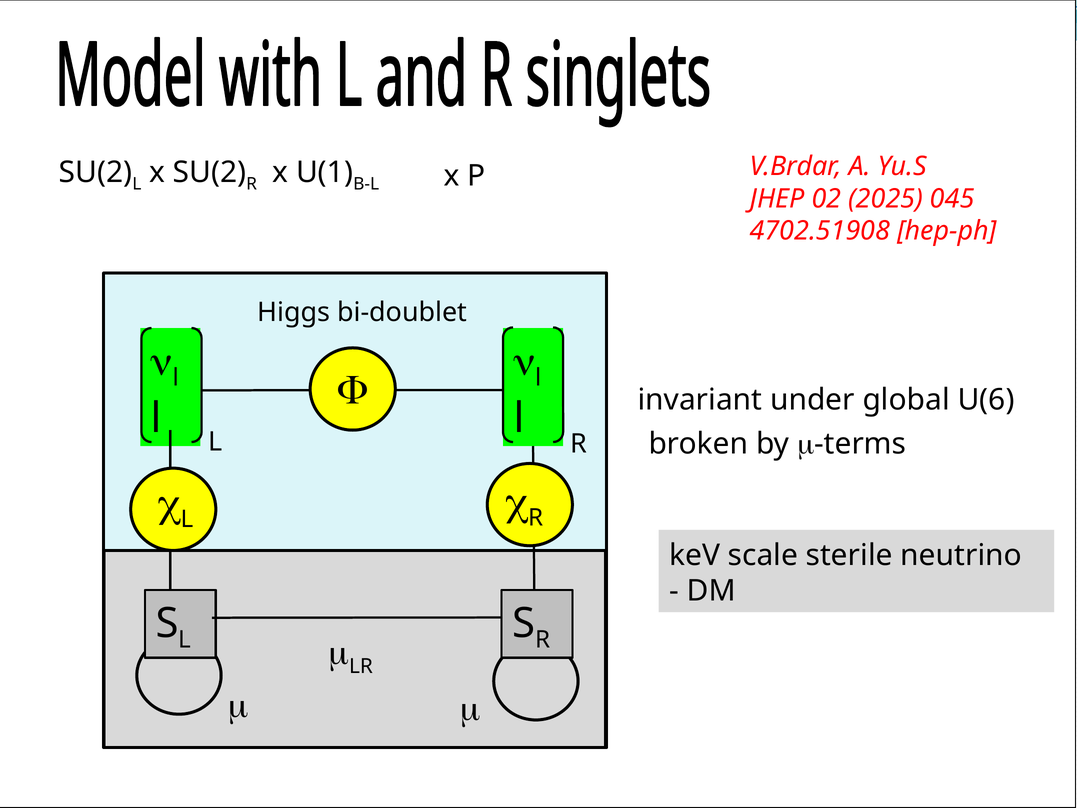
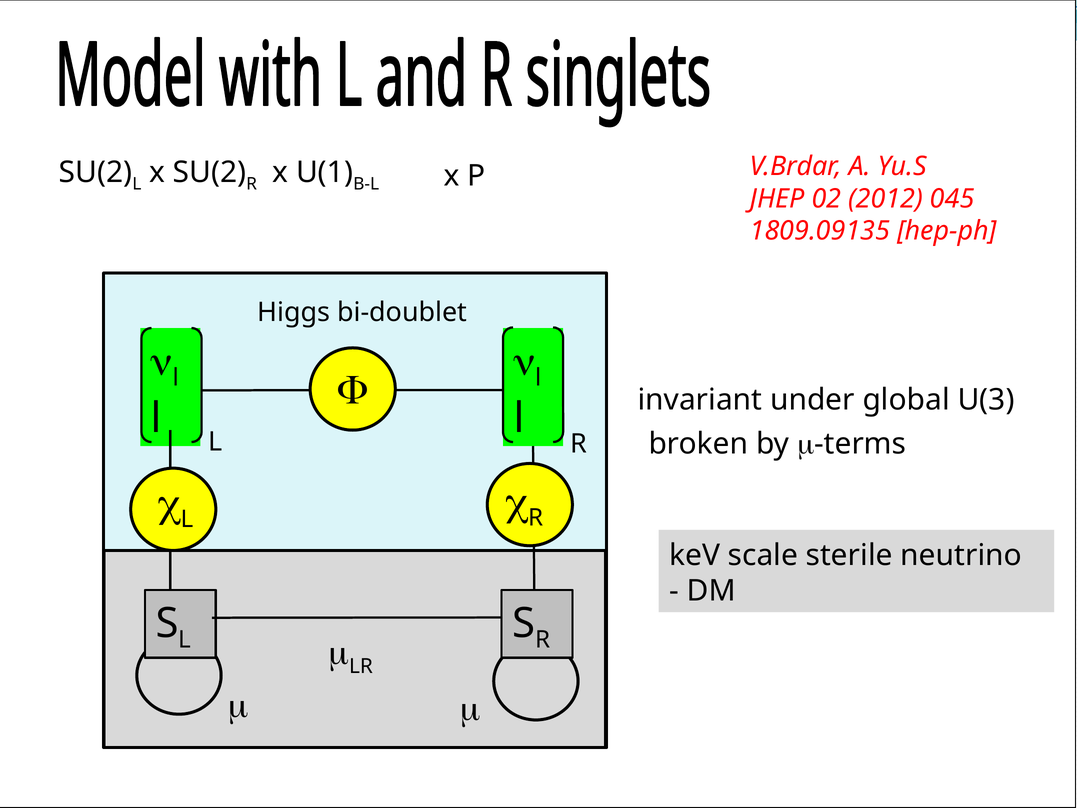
2025: 2025 -> 2012
4702.51908: 4702.51908 -> 1809.09135
U(6: U(6 -> U(3
